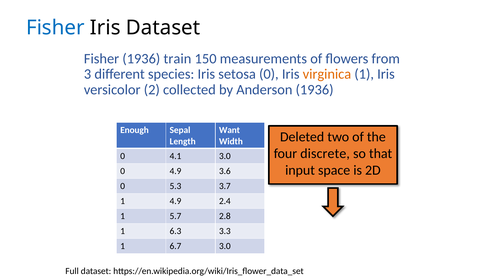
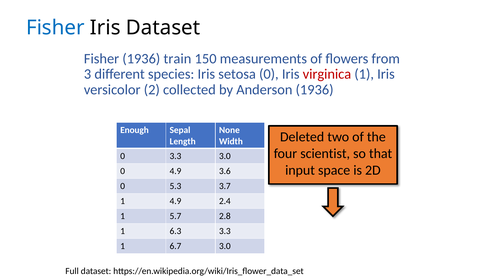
virginica colour: orange -> red
Want: Want -> None
discrete: discrete -> scientist
0 4.1: 4.1 -> 3.3
